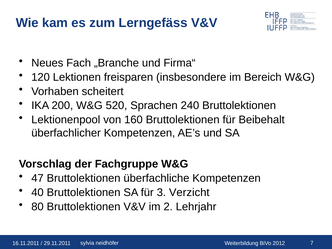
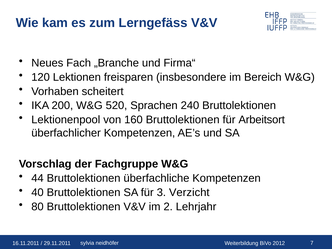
Beibehalt: Beibehalt -> Arbeitsort
47: 47 -> 44
